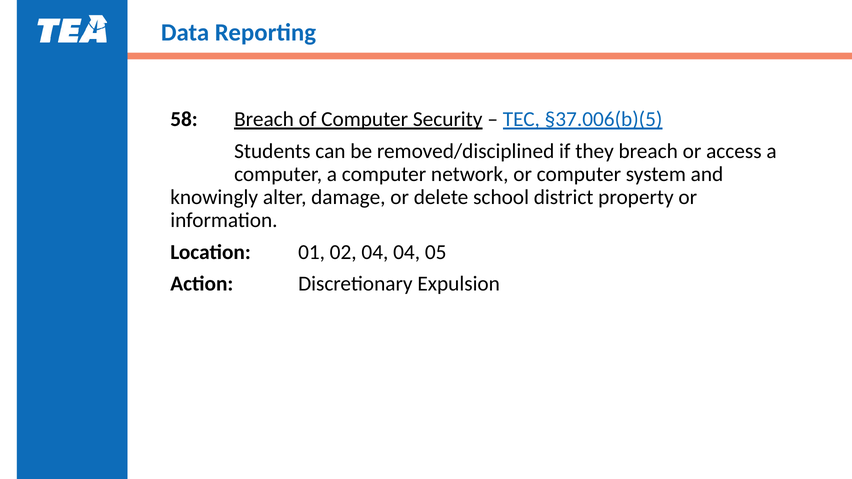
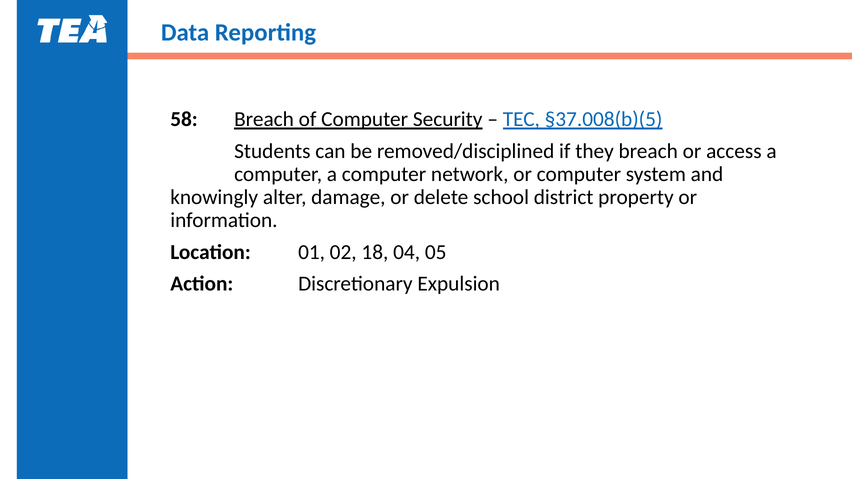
§37.006(b)(5: §37.006(b)(5 -> §37.008(b)(5
02 04: 04 -> 18
